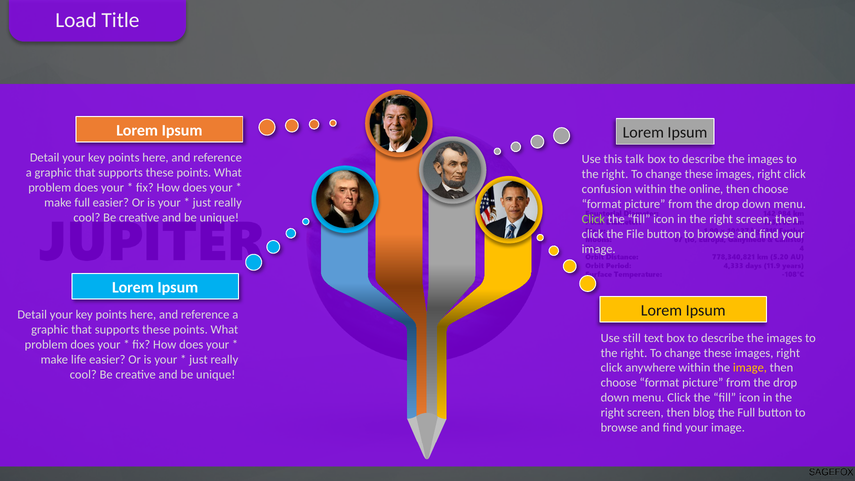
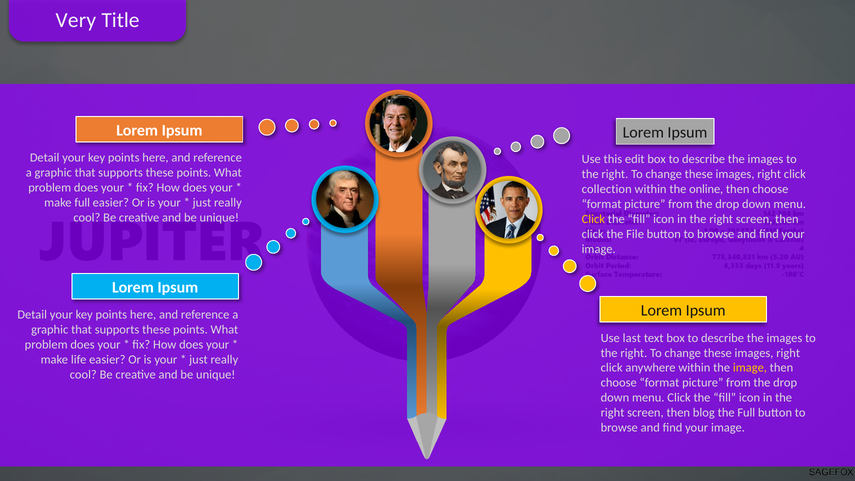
Load: Load -> Very
talk: talk -> edit
confusion: confusion -> collection
Click at (593, 219) colour: light green -> yellow
still: still -> last
